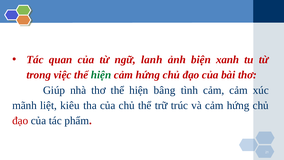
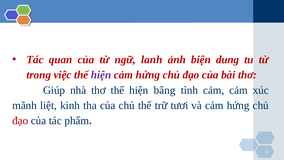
xanh: xanh -> dung
hiện at (101, 75) colour: green -> purple
kiêu: kiêu -> kinh
trúc: trúc -> tươi
